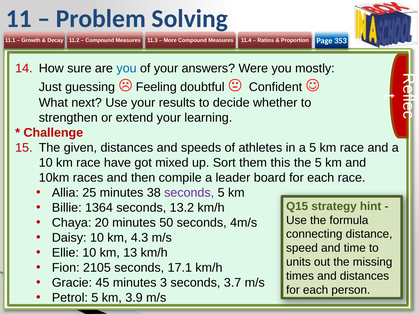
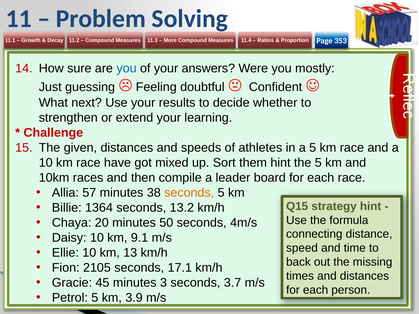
them this: this -> hint
25: 25 -> 57
seconds at (189, 193) colour: purple -> orange
4.3: 4.3 -> 9.1
units: units -> back
